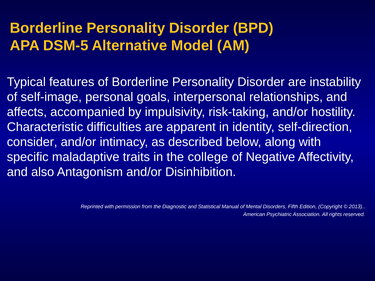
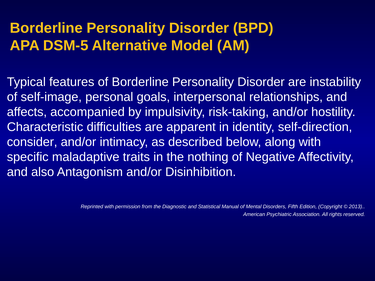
college: college -> nothing
